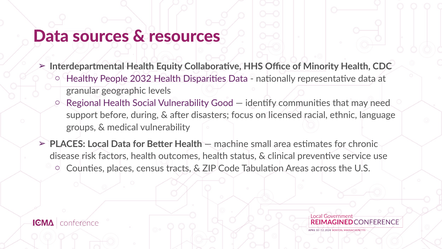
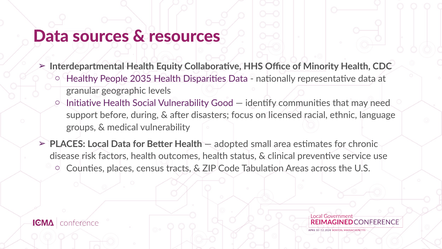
2032: 2032 -> 2035
Regional: Regional -> Initiative
machine: machine -> adopted
